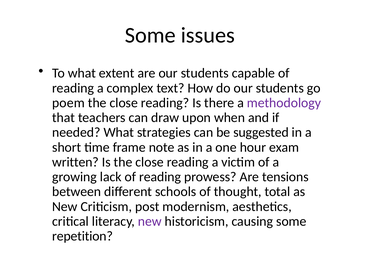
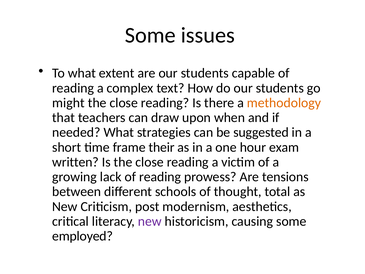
poem: poem -> might
methodology colour: purple -> orange
note: note -> their
repetition: repetition -> employed
